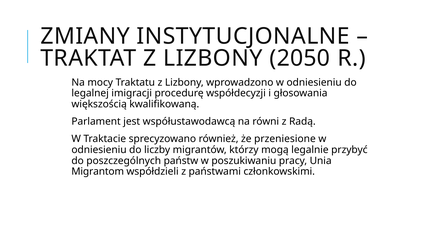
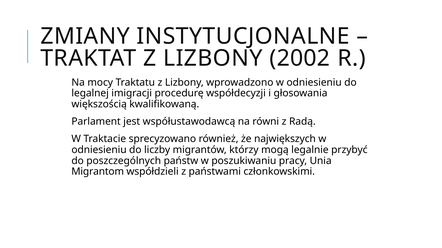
2050: 2050 -> 2002
przeniesione: przeniesione -> największych
